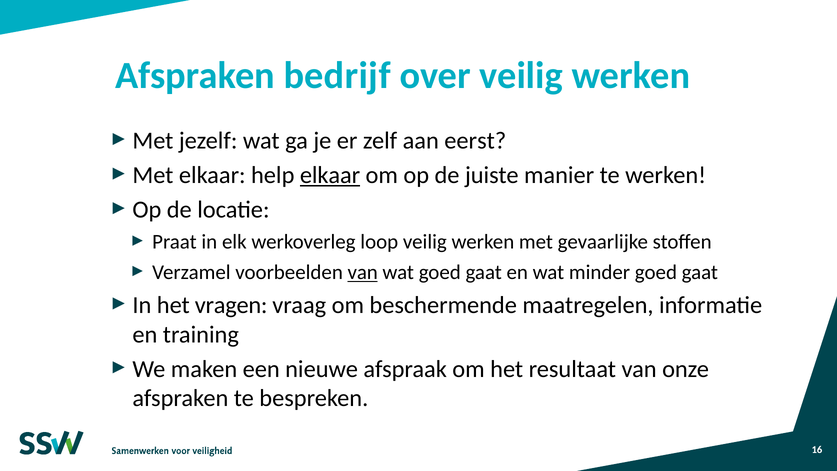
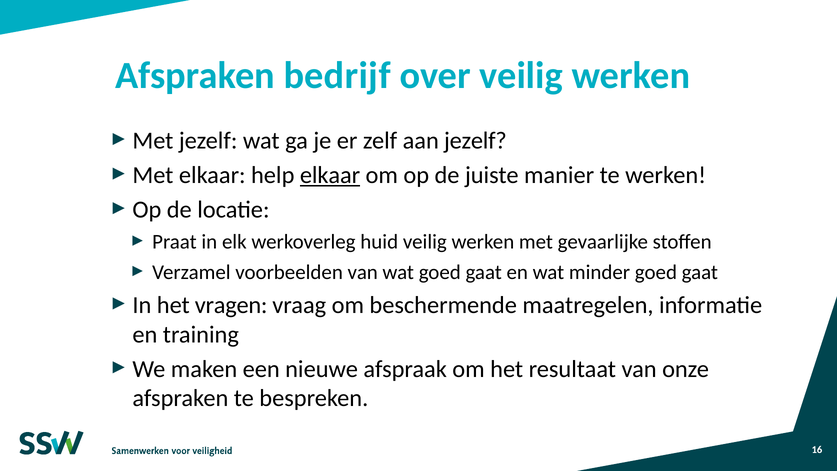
aan eerst: eerst -> jezelf
loop: loop -> huid
van at (363, 272) underline: present -> none
